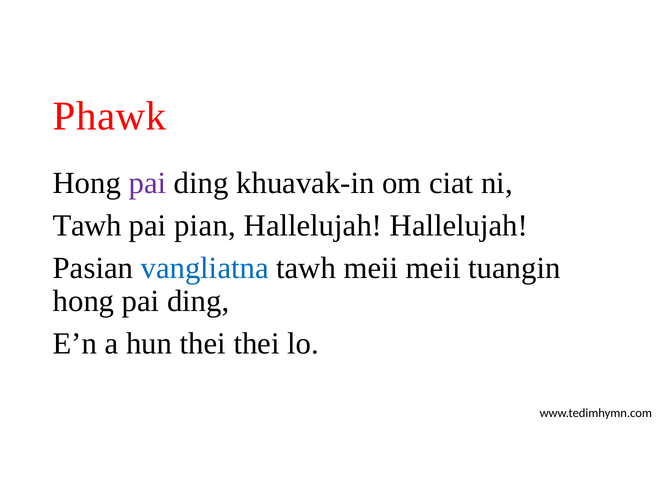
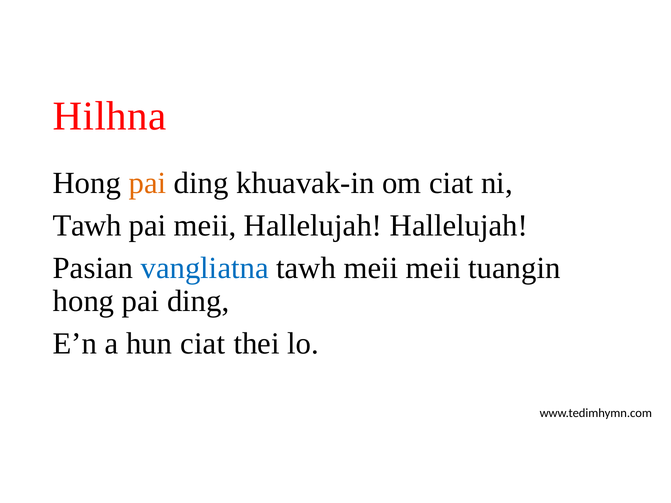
Phawk: Phawk -> Hilhna
pai at (148, 183) colour: purple -> orange
pai pian: pian -> meii
hun thei: thei -> ciat
